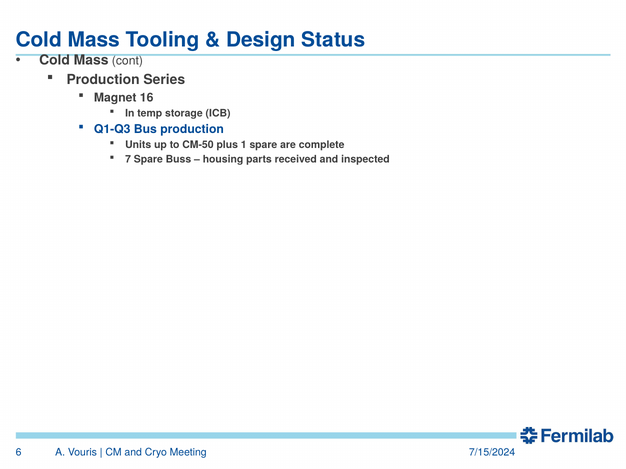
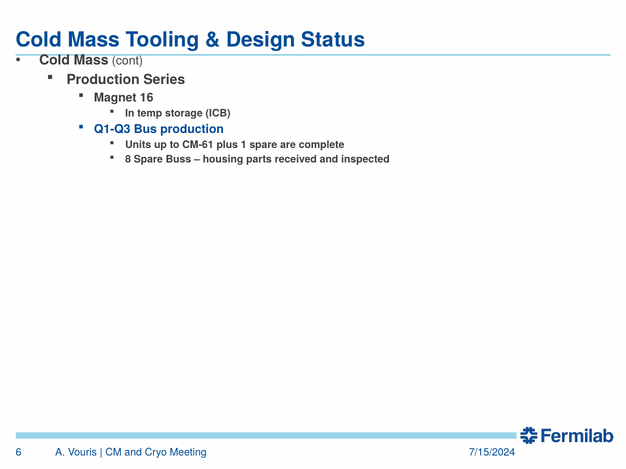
CM-50: CM-50 -> CM-61
7: 7 -> 8
